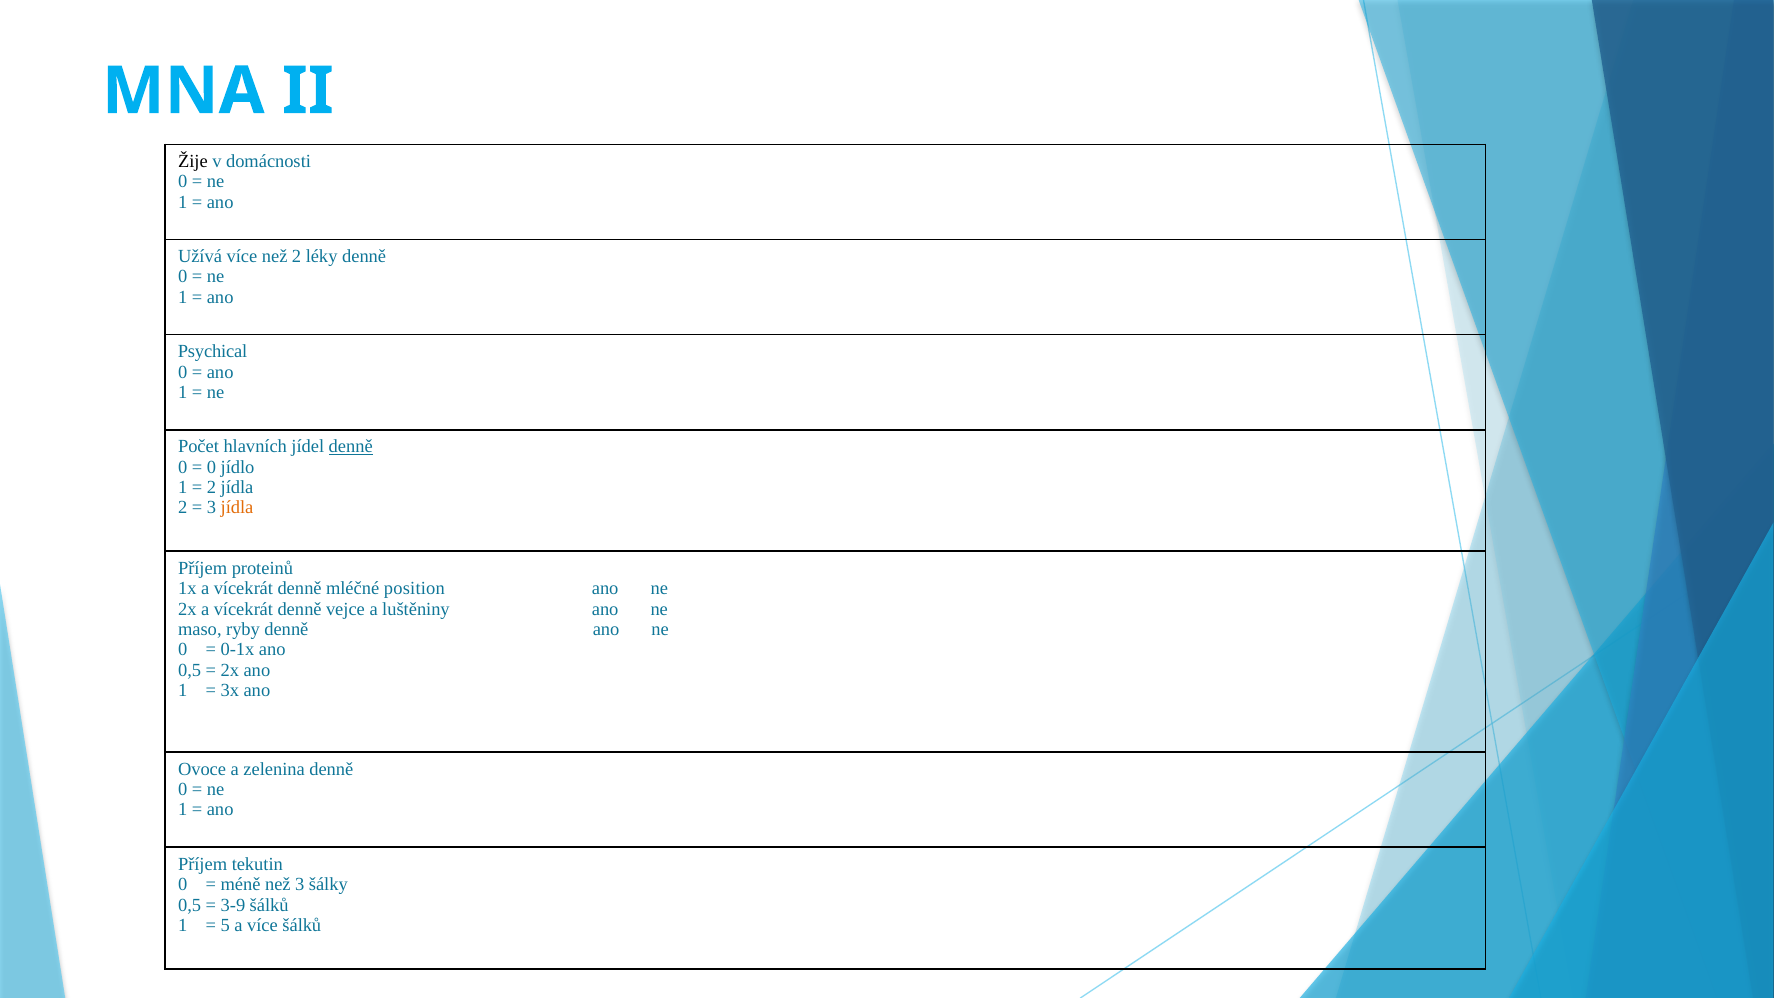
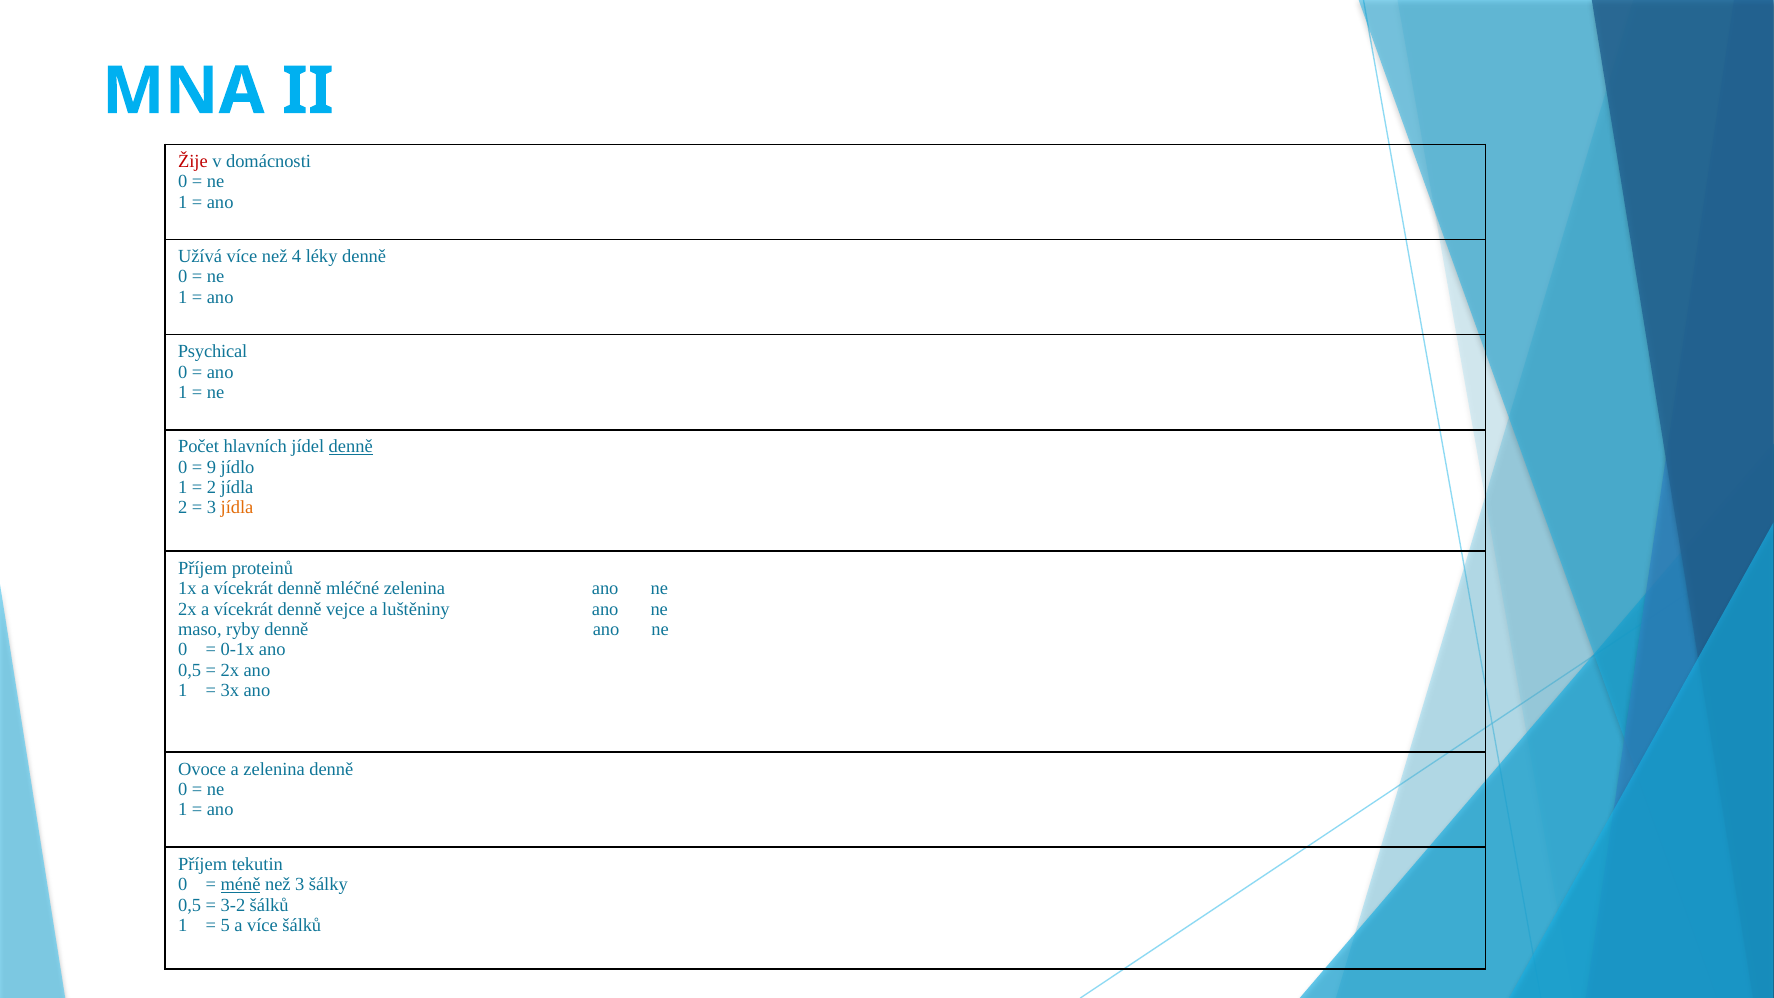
Žije colour: black -> red
než 2: 2 -> 4
0 at (211, 467): 0 -> 9
mléčné position: position -> zelenina
méně underline: none -> present
3-9: 3-9 -> 3-2
